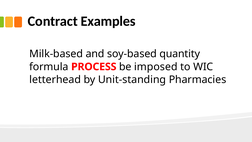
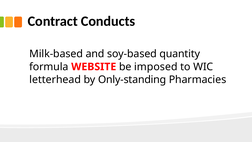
Examples: Examples -> Conducts
PROCESS: PROCESS -> WEBSITE
Unit-standing: Unit-standing -> Only-standing
